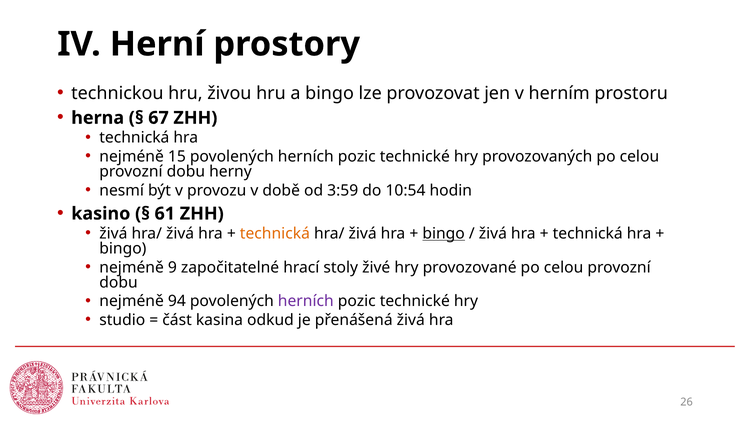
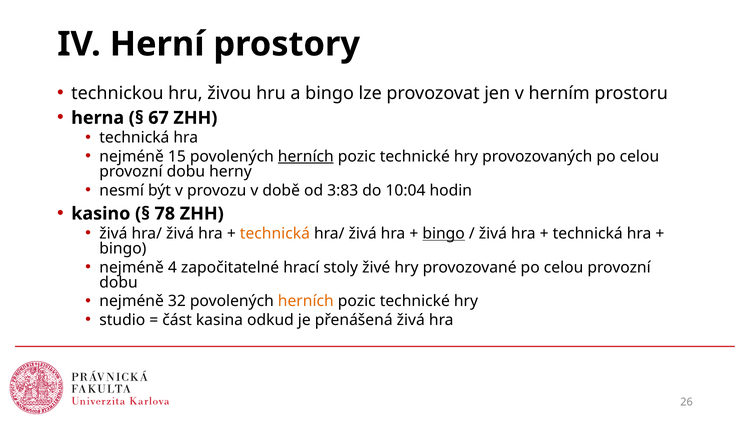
herních at (306, 156) underline: none -> present
3:59: 3:59 -> 3:83
10:54: 10:54 -> 10:04
61: 61 -> 78
9: 9 -> 4
94: 94 -> 32
herních at (306, 301) colour: purple -> orange
